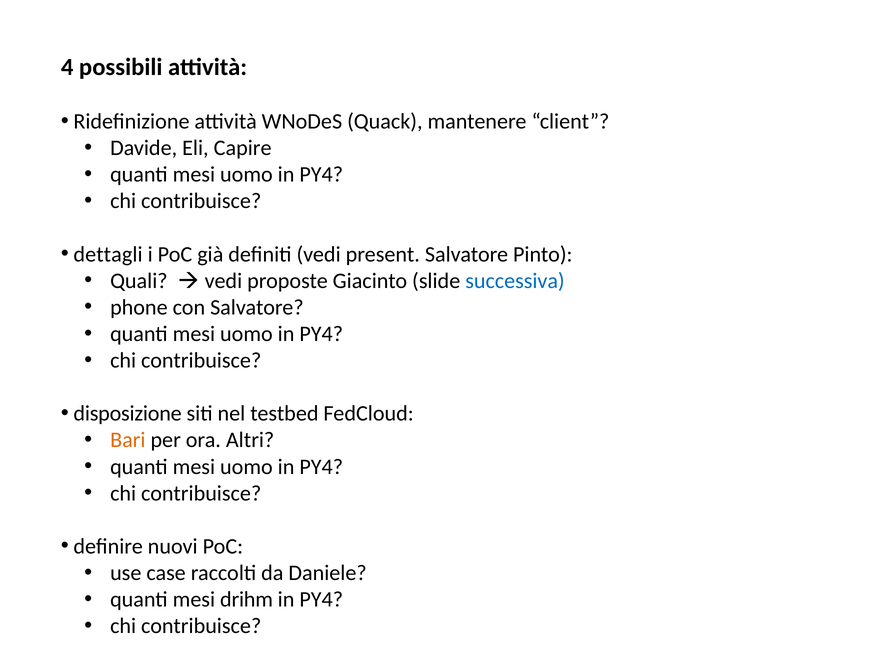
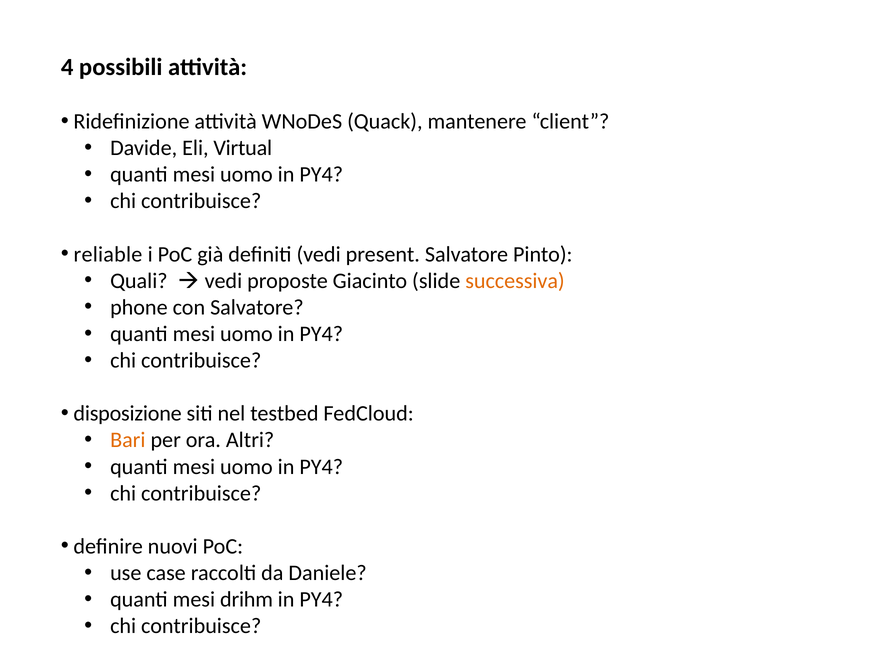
Capire: Capire -> Virtual
dettagli: dettagli -> reliable
successiva colour: blue -> orange
